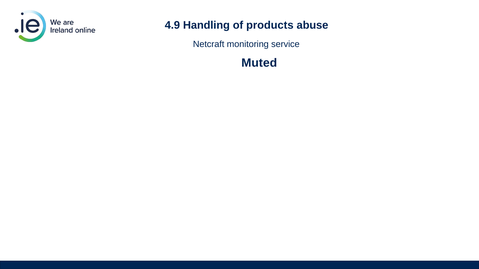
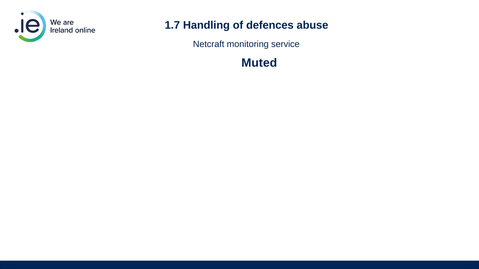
4.9: 4.9 -> 1.7
products: products -> defences
